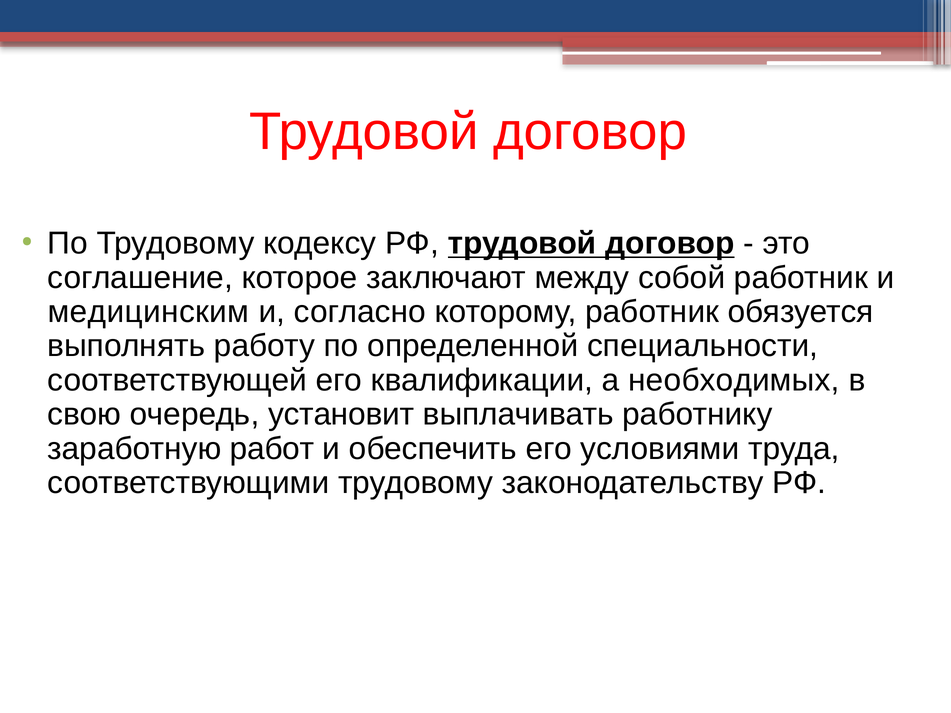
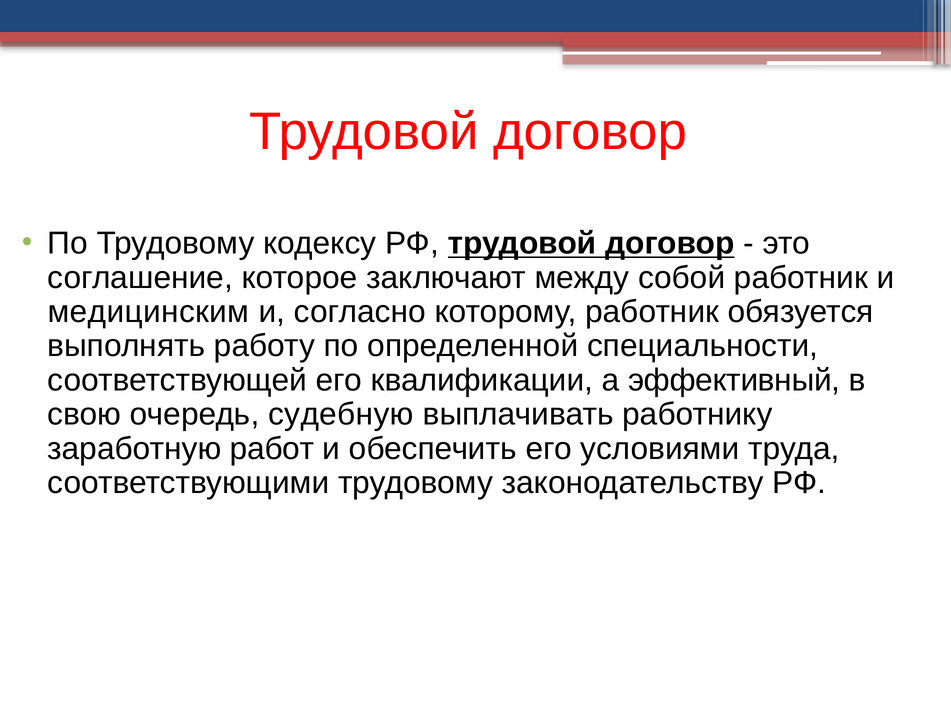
необходимых: необходимых -> эффективный
установит: установит -> судебную
